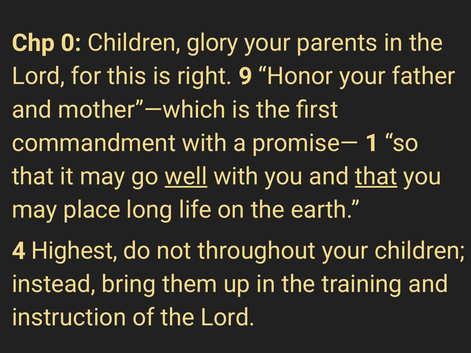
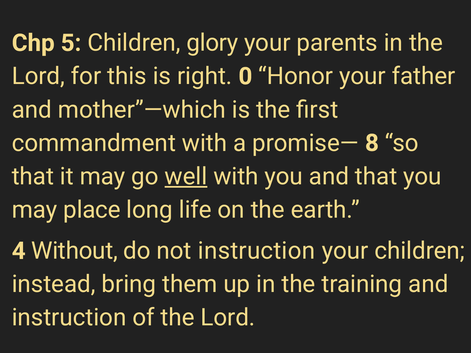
0: 0 -> 5
9: 9 -> 0
1: 1 -> 8
that at (376, 177) underline: present -> none
Highest: Highest -> Without
not throughout: throughout -> instruction
